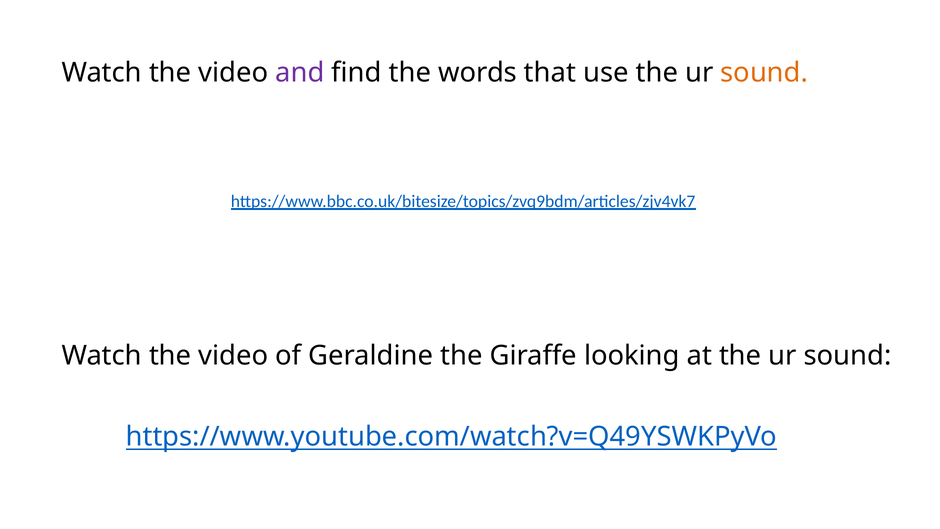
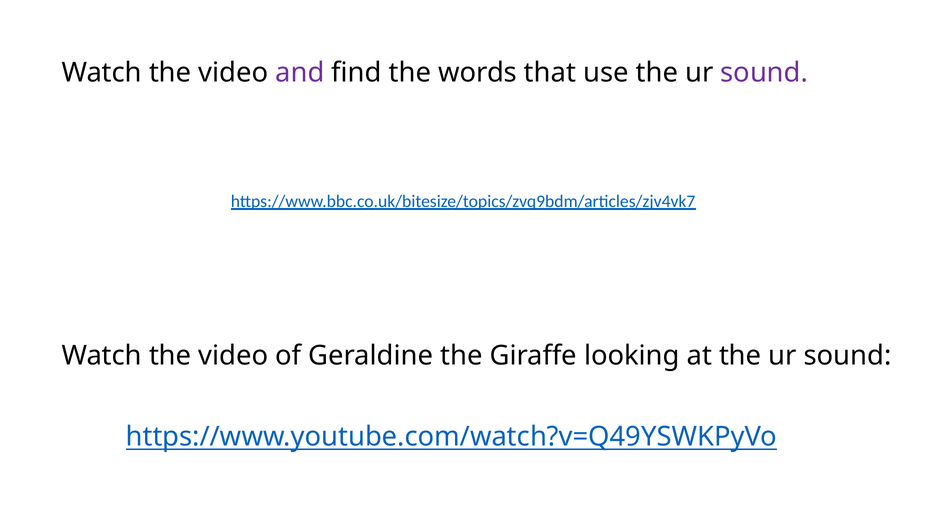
sound at (764, 73) colour: orange -> purple
